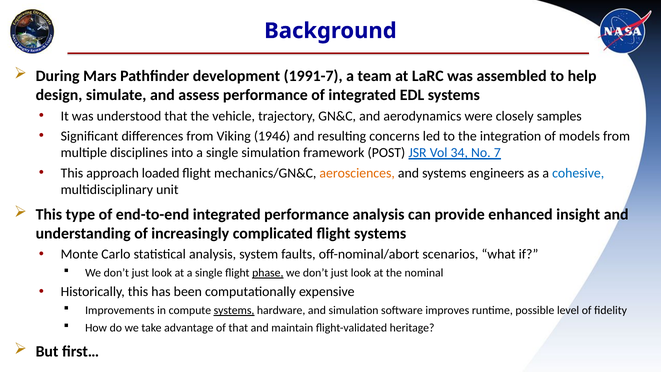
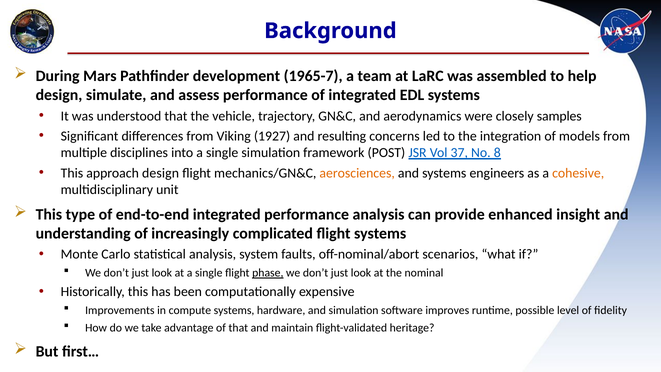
1991-7: 1991-7 -> 1965-7
1946: 1946 -> 1927
34: 34 -> 37
7: 7 -> 8
approach loaded: loaded -> design
cohesive colour: blue -> orange
systems at (234, 310) underline: present -> none
